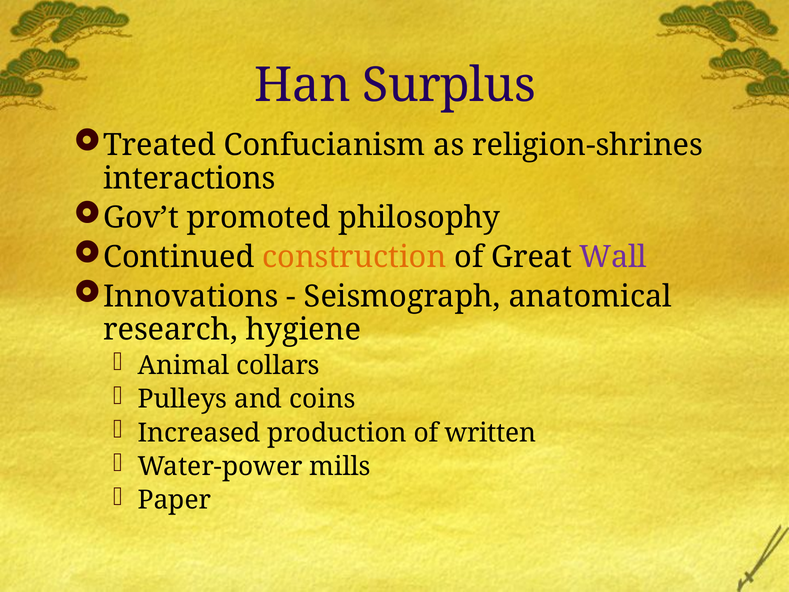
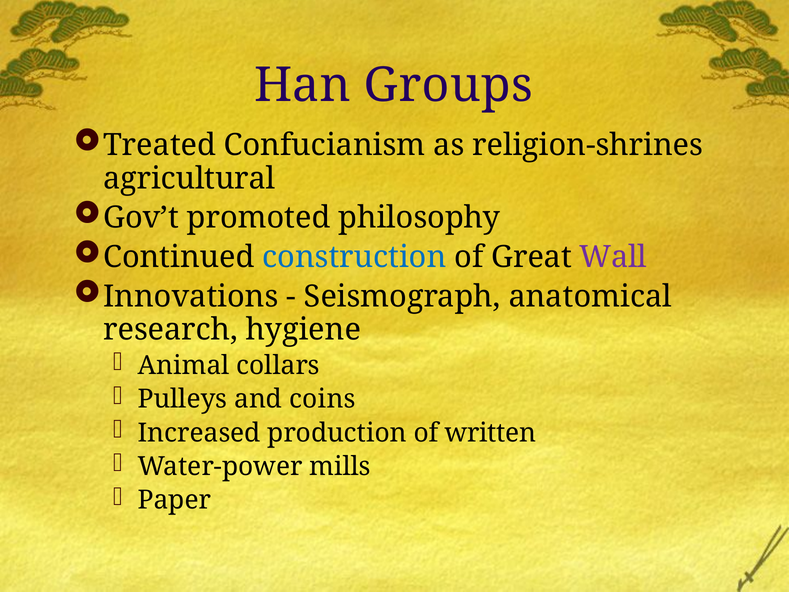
Surplus: Surplus -> Groups
interactions: interactions -> agricultural
construction colour: orange -> blue
